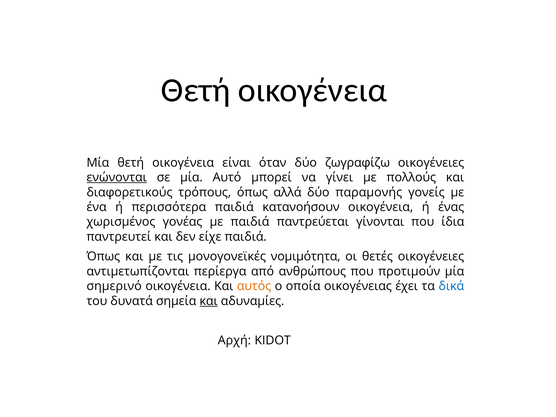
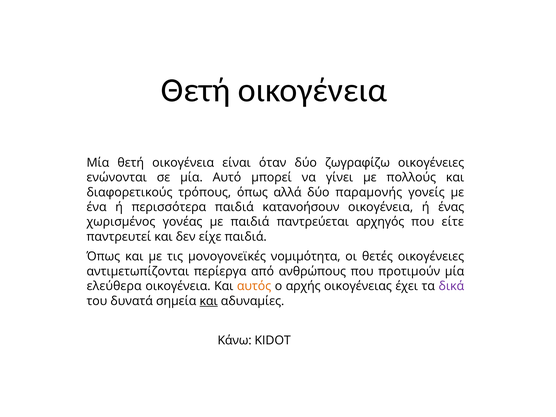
ενώνονται underline: present -> none
γίνονται: γίνονται -> αρχηγός
ίδια: ίδια -> είτε
σημερινό: σημερινό -> ελεύθερα
οποία: οποία -> αρχής
δικά colour: blue -> purple
Αρχή: Αρχή -> Κάνω
